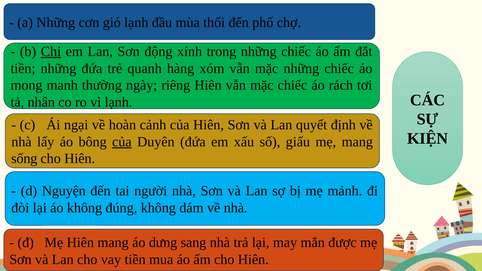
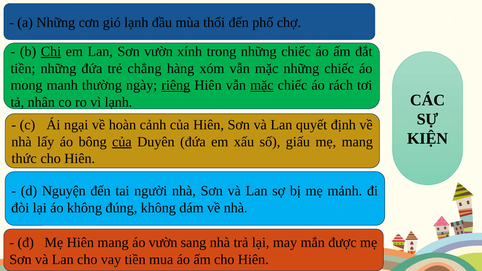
Sơn động: động -> vườn
quanh: quanh -> chẳng
riêng underline: none -> present
mặc at (262, 85) underline: none -> present
sống: sống -> thức
áo dưng: dưng -> vườn
